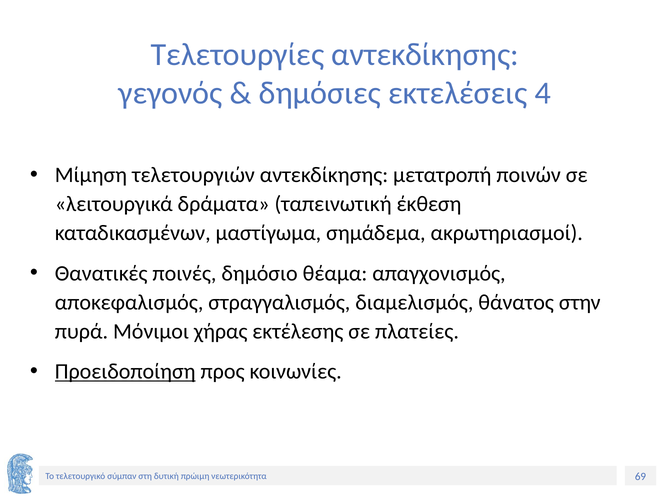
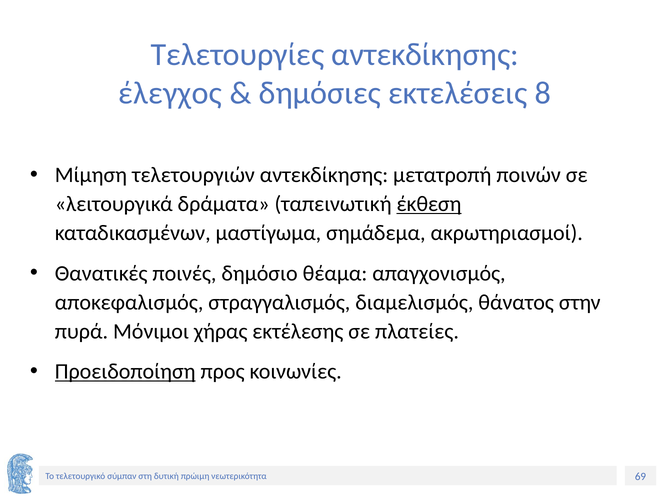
γεγονός: γεγονός -> έλεγχος
4: 4 -> 8
έκθεση underline: none -> present
